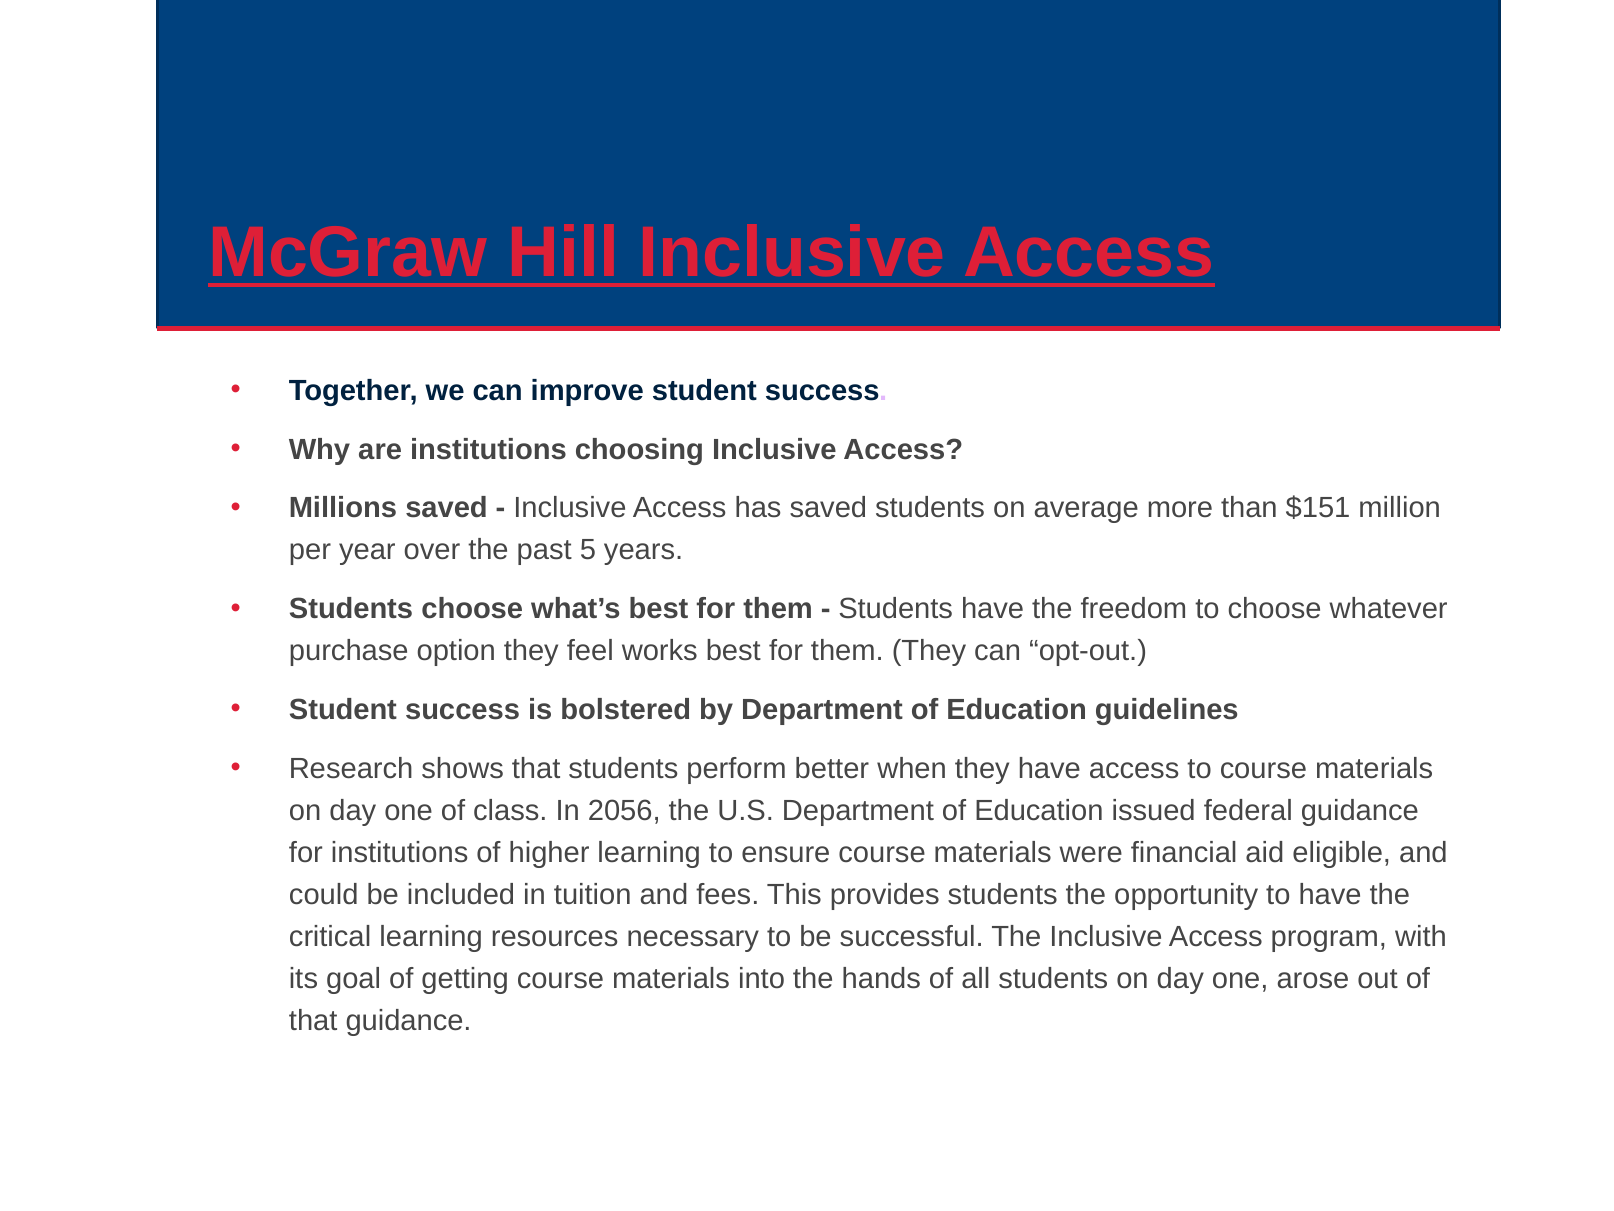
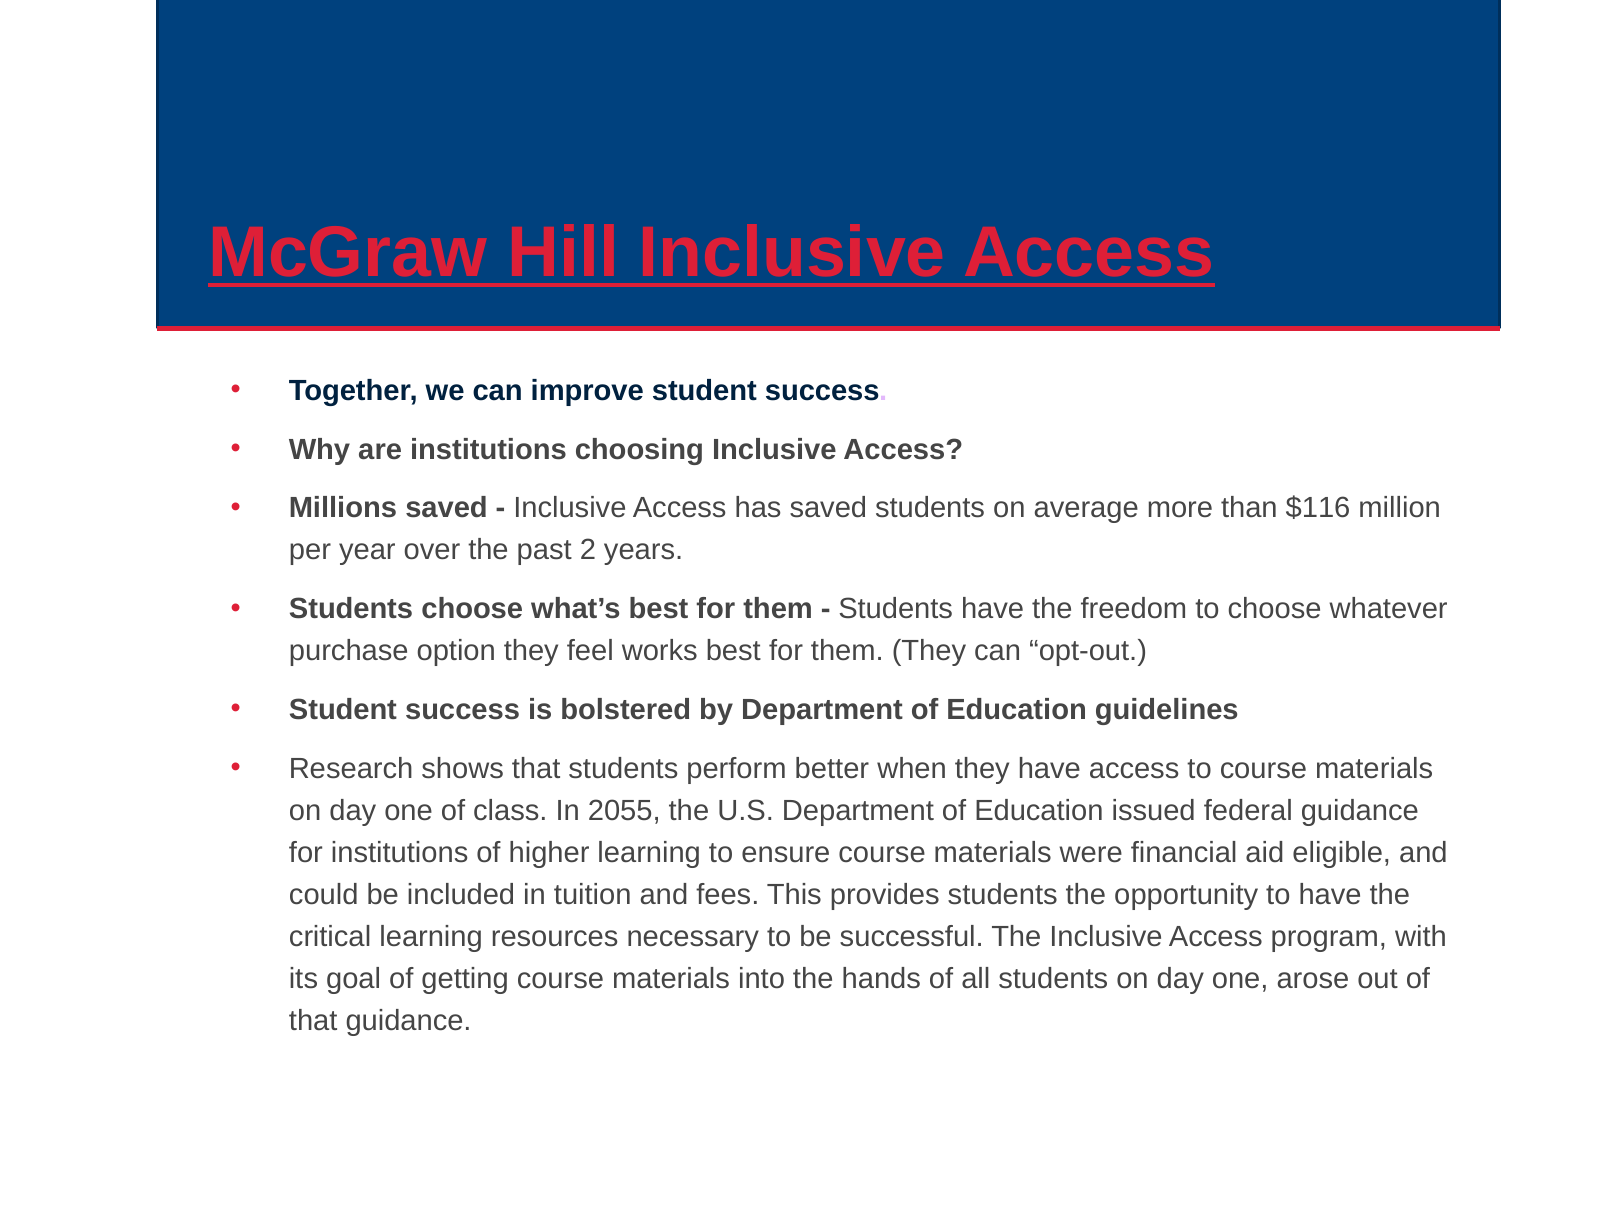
$151: $151 -> $116
5: 5 -> 2
2056: 2056 -> 2055
